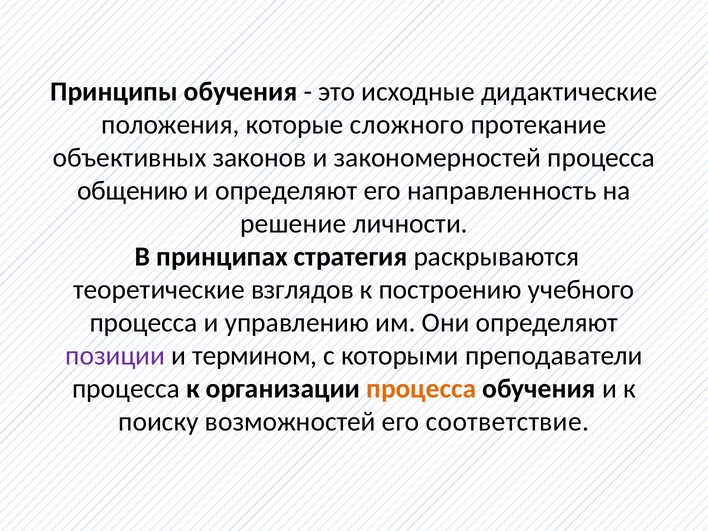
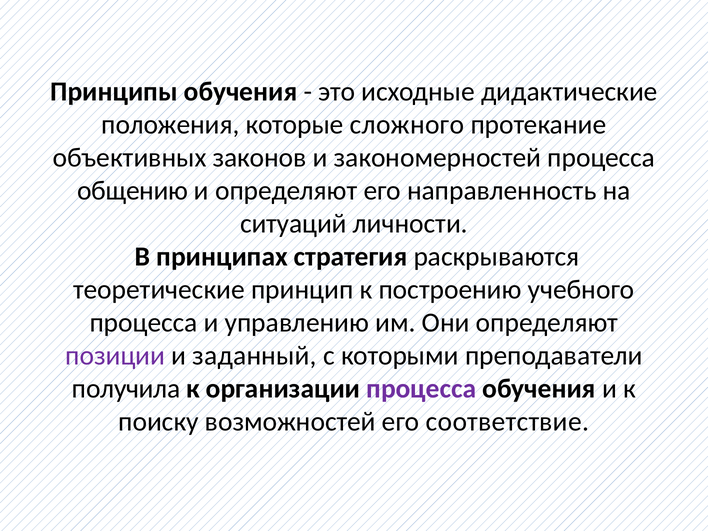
решение: решение -> ситуаций
взглядов: взглядов -> принцип
термином: термином -> заданный
процесса at (126, 389): процесса -> получила
процесса at (421, 389) colour: orange -> purple
